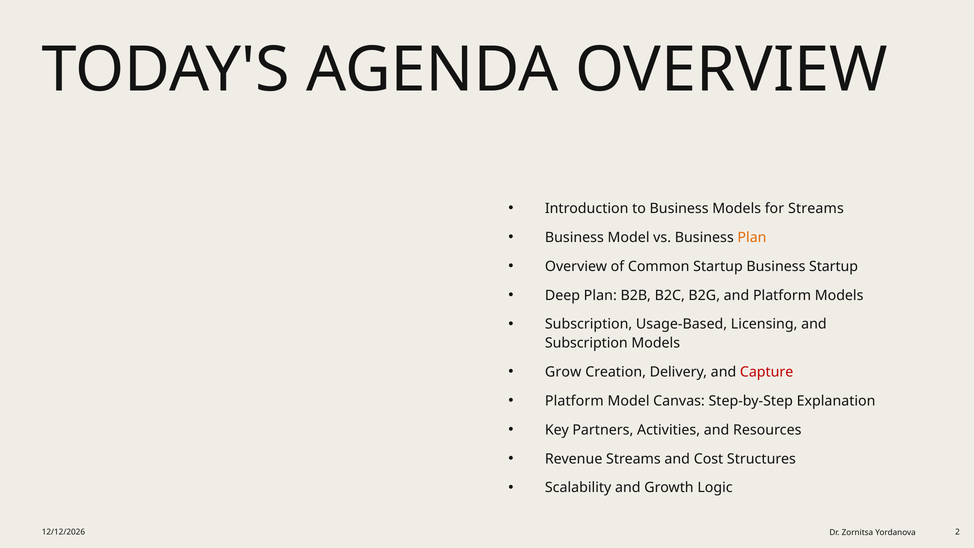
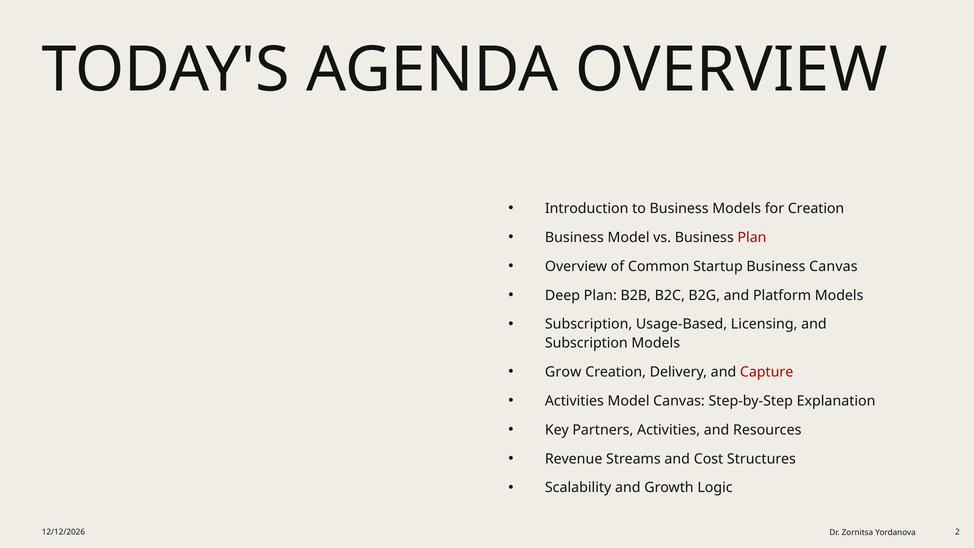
for Streams: Streams -> Creation
Plan at (752, 237) colour: orange -> red
Business Startup: Startup -> Canvas
Platform at (574, 401): Platform -> Activities
